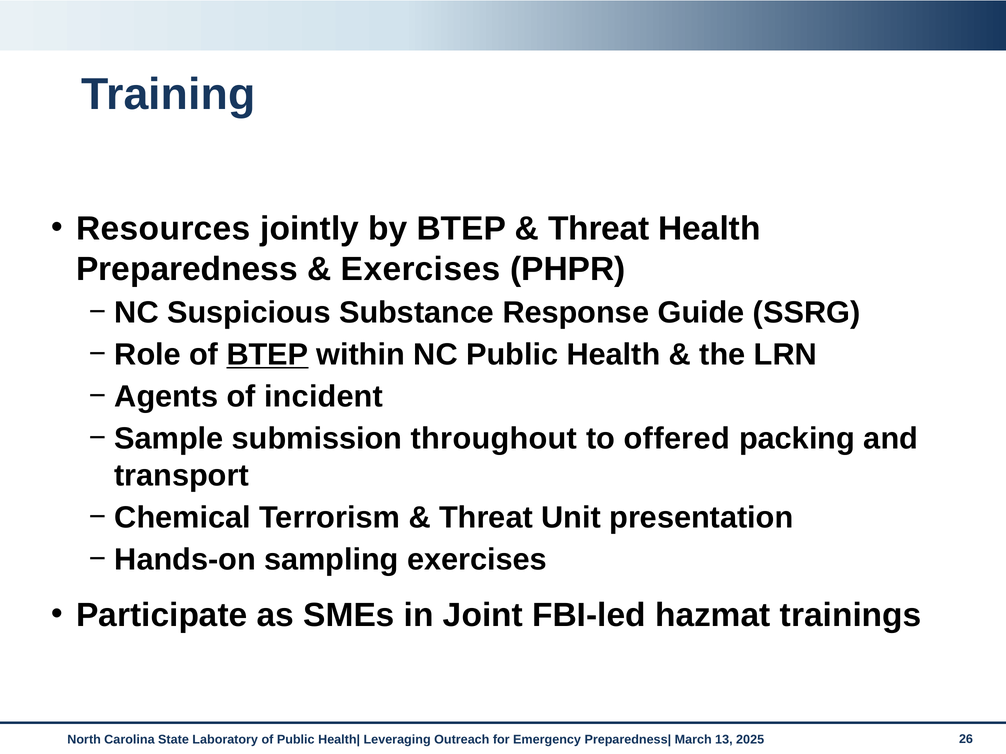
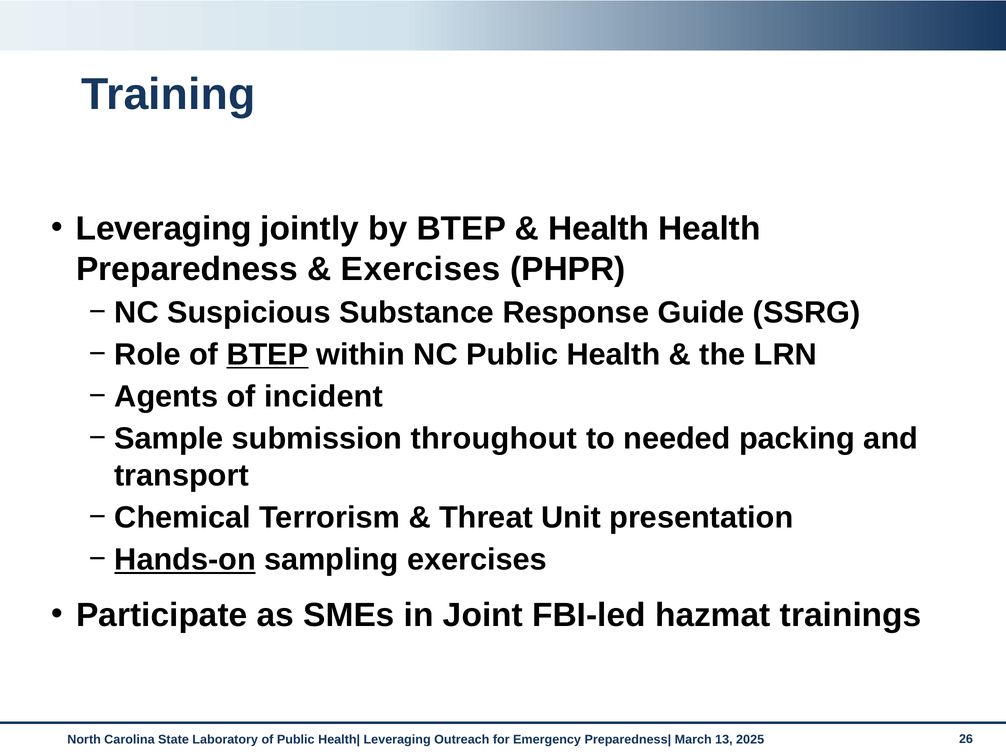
Resources at (163, 229): Resources -> Leveraging
Threat at (599, 229): Threat -> Health
offered: offered -> needed
Hands-on underline: none -> present
